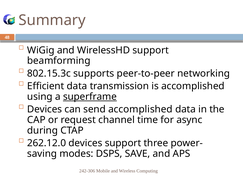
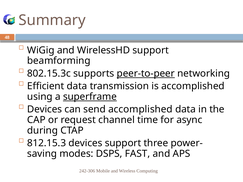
peer-to-peer underline: none -> present
262.12.0: 262.12.0 -> 812.15.3
SAVE: SAVE -> FAST
